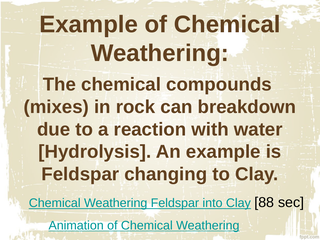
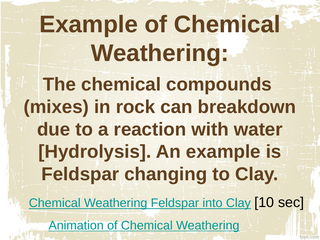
88: 88 -> 10
